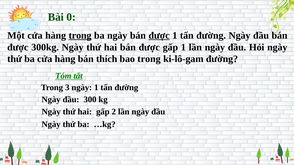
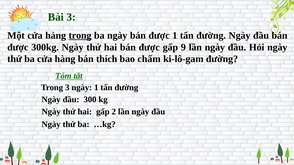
Bài 0: 0 -> 3
được at (159, 36) underline: present -> none
gấp 1: 1 -> 9
bao trong: trong -> chấm
